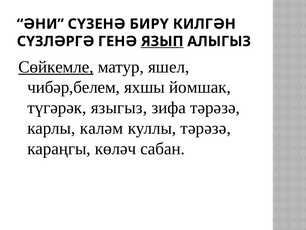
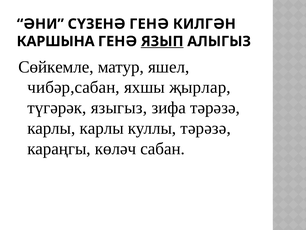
СҮЗЕНӘ БИРҮ: БИРҮ -> ГЕНӘ
СҮЗЛӘРГӘ: СҮЗЛӘРГӘ -> КАРШЫНА
Сөйкемле underline: present -> none
чибәр,белем: чибәр,белем -> чибәр,сабан
йомшак: йомшак -> җырлар
карлы каләм: каләм -> карлы
